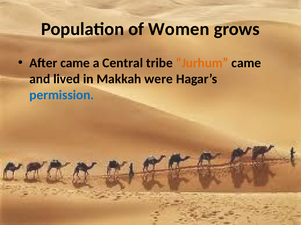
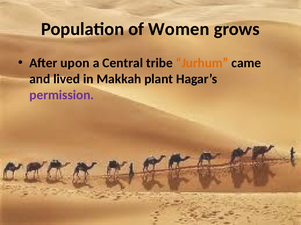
After came: came -> upon
were: were -> plant
permission colour: blue -> purple
